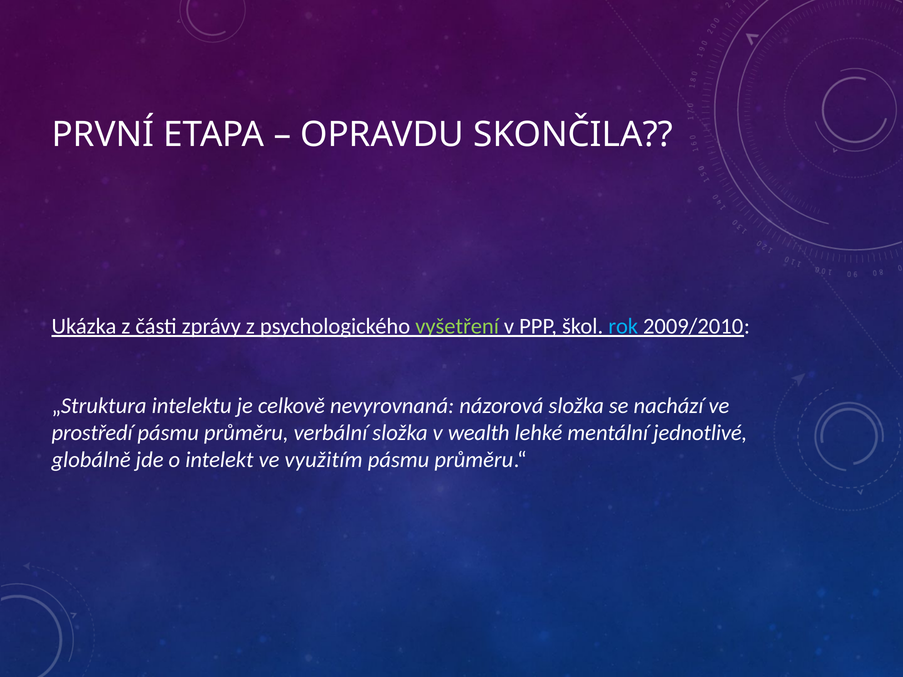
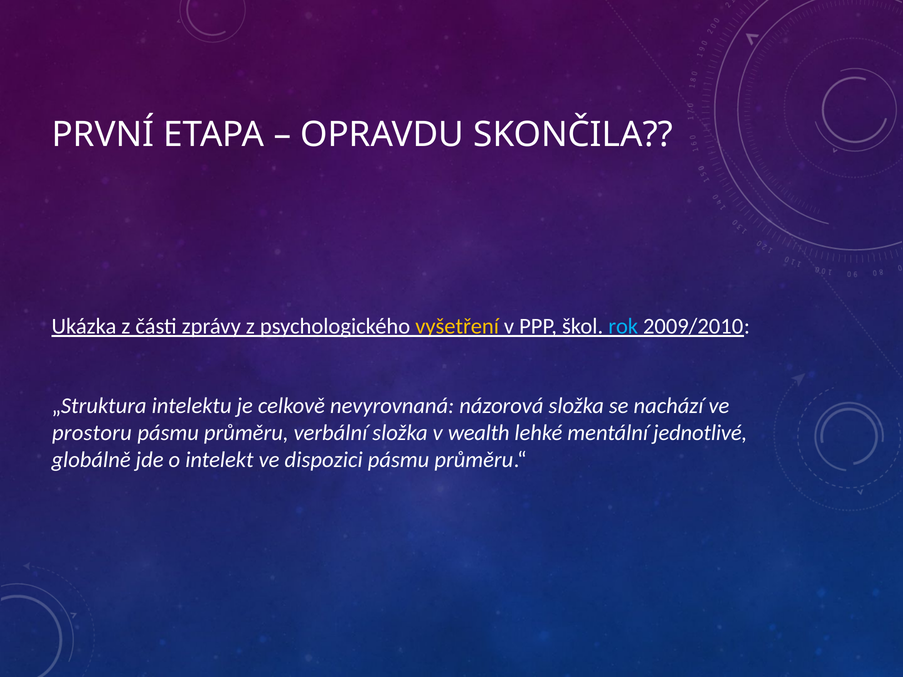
vyšetření colour: light green -> yellow
prostředí: prostředí -> prostoru
využitím: využitím -> dispozici
